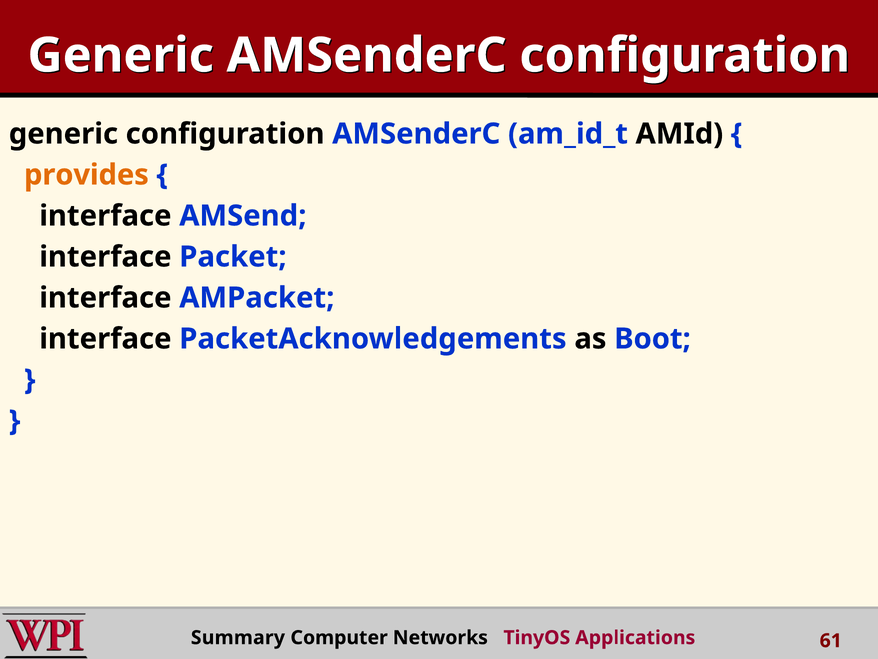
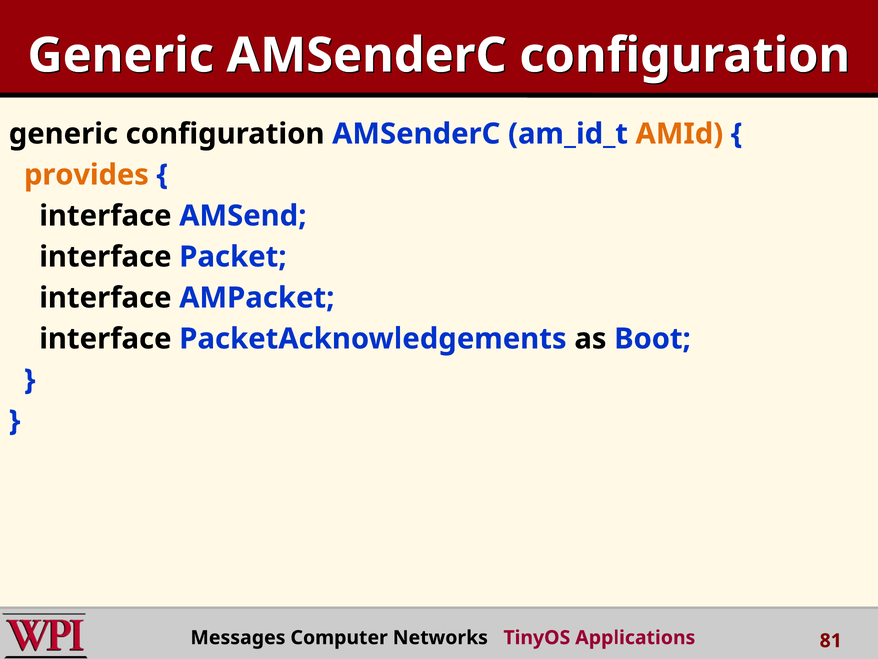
AMId colour: black -> orange
Summary: Summary -> Messages
61: 61 -> 81
